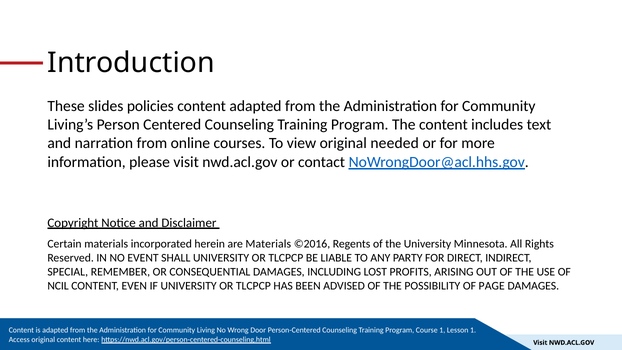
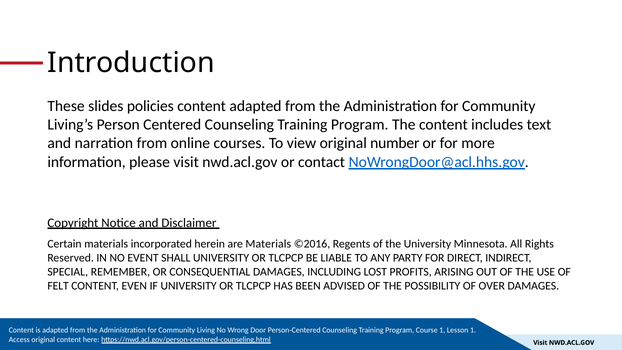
needed: needed -> number
NCIL: NCIL -> FELT
PAGE: PAGE -> OVER
